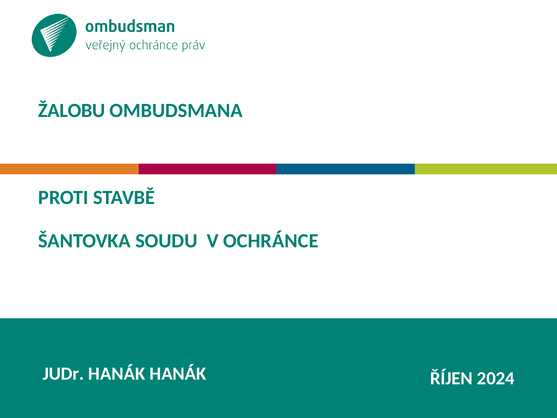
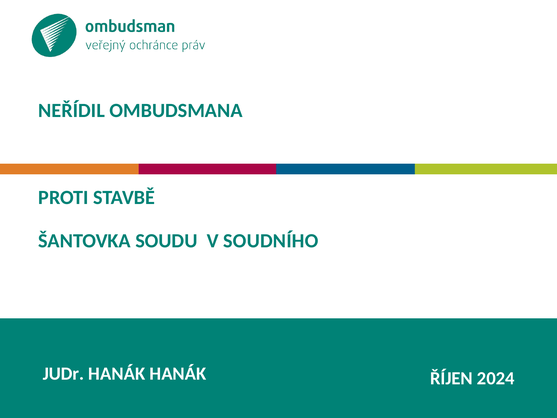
ŽALOBU: ŽALOBU -> NEŘÍDIL
OCHRÁNCE: OCHRÁNCE -> SOUDNÍHO
